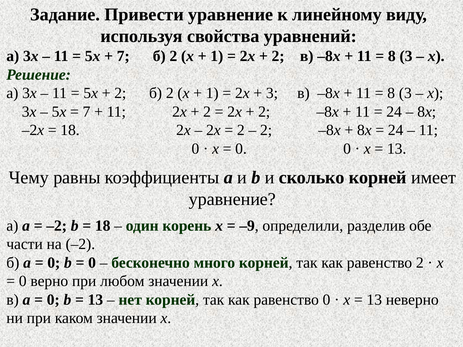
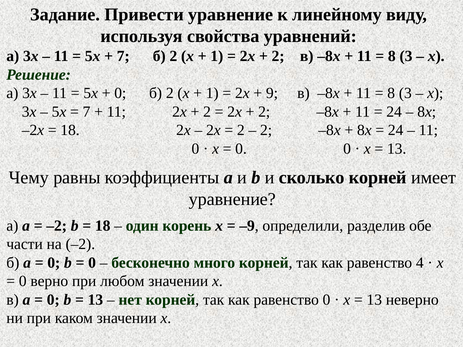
2 at (120, 93): 2 -> 0
3 at (272, 93): 3 -> 9
равенство 2: 2 -> 4
